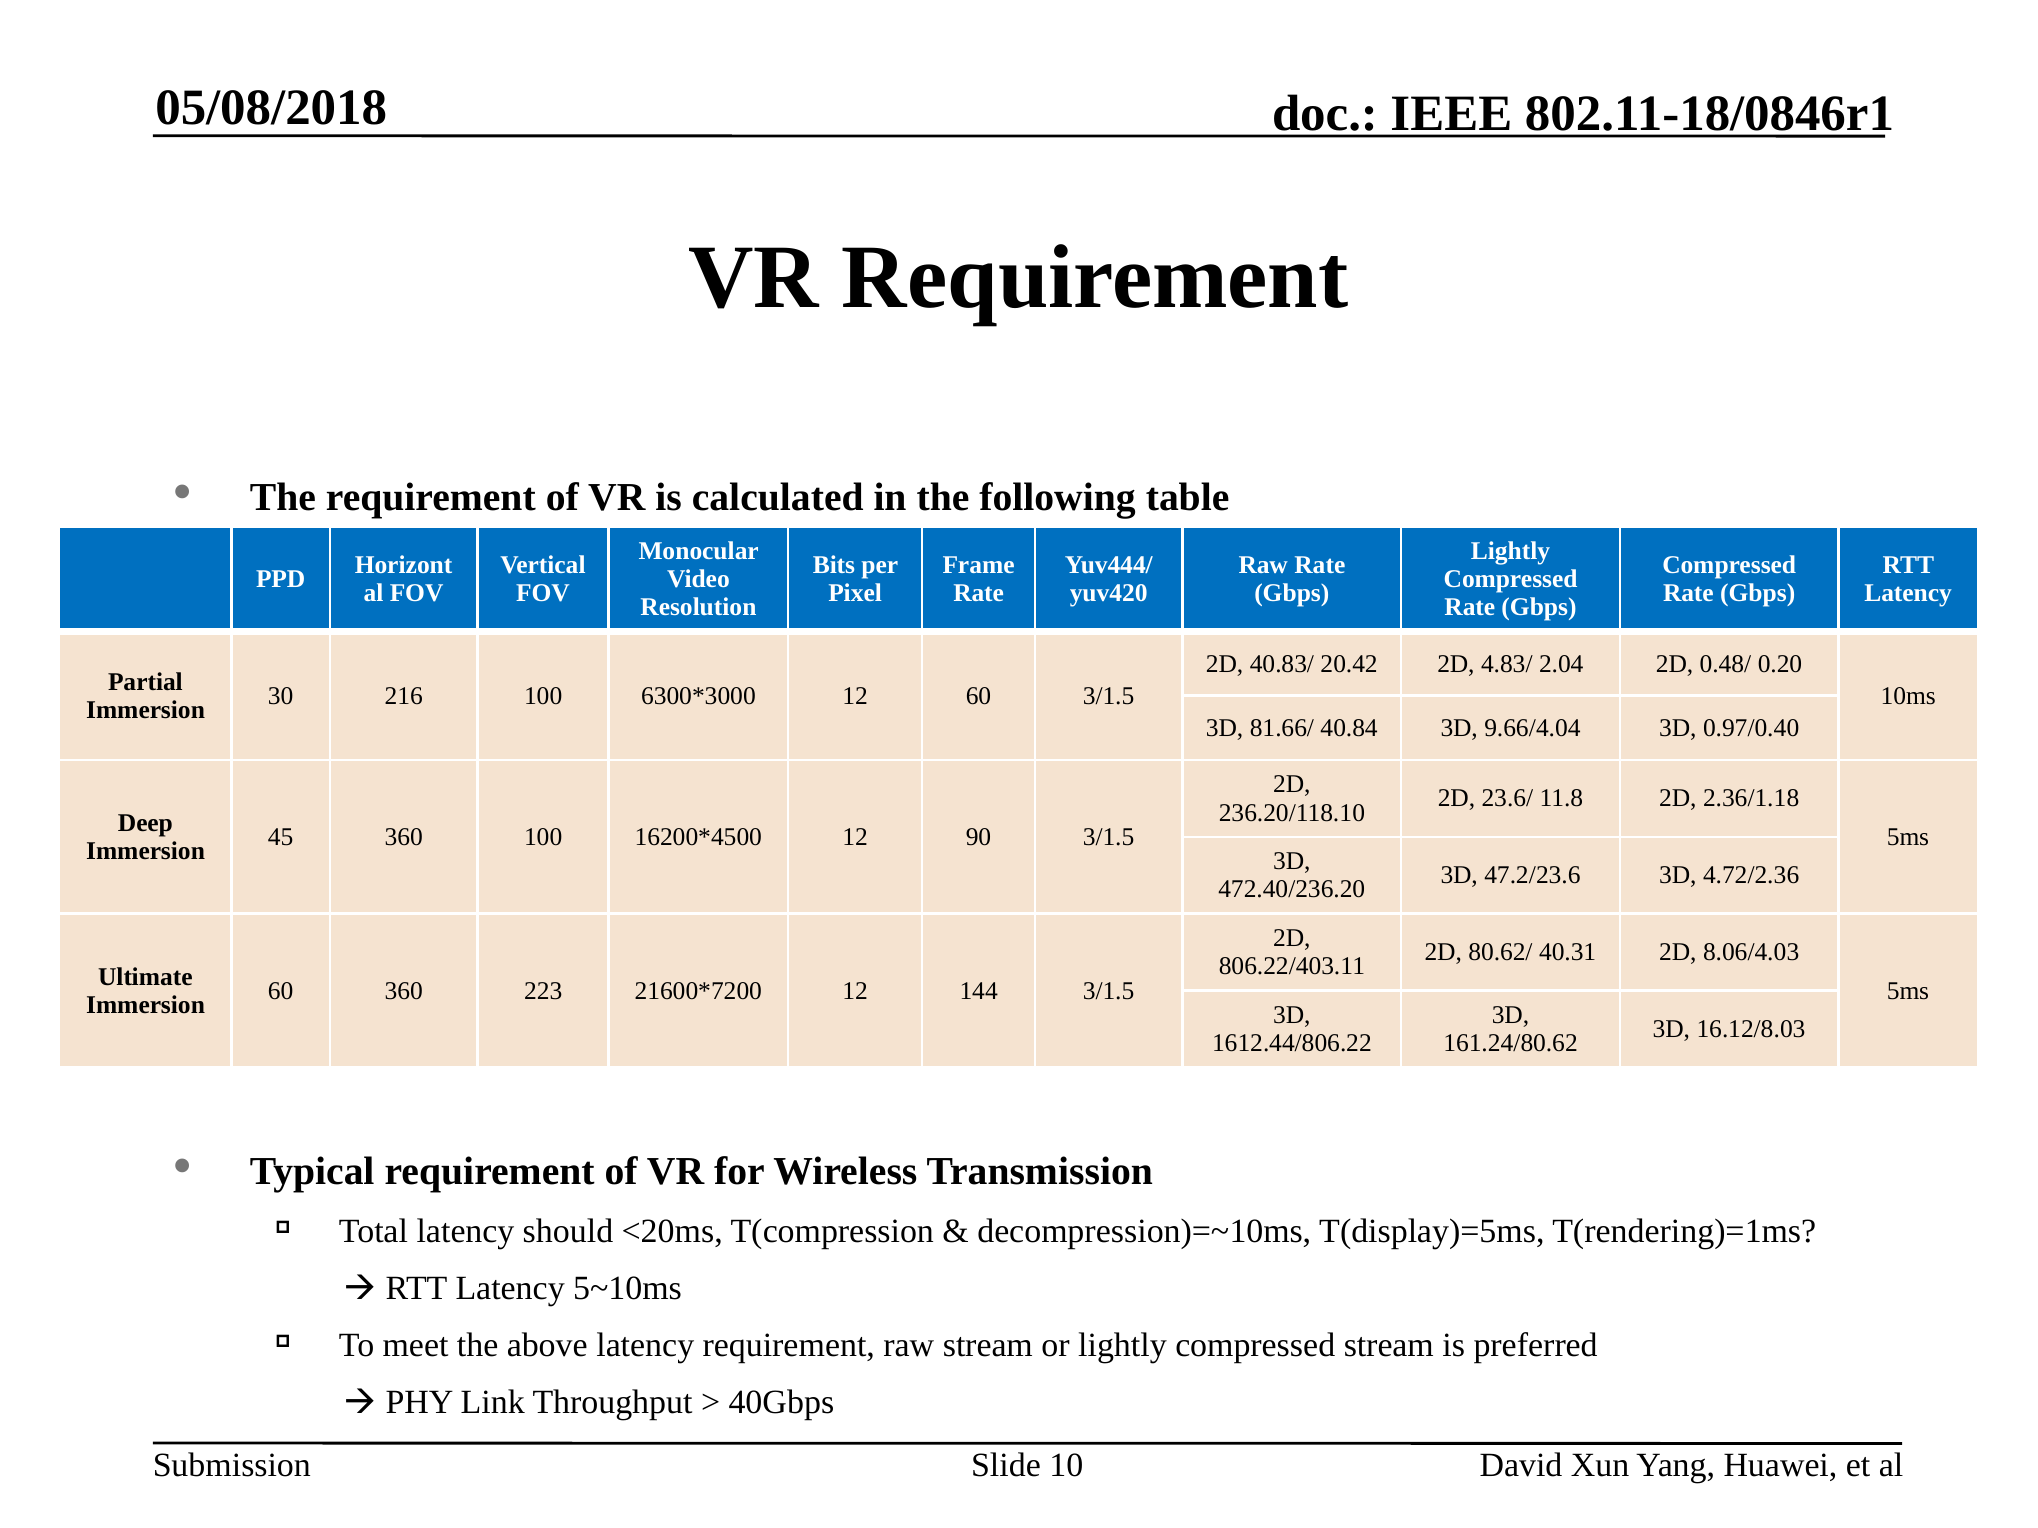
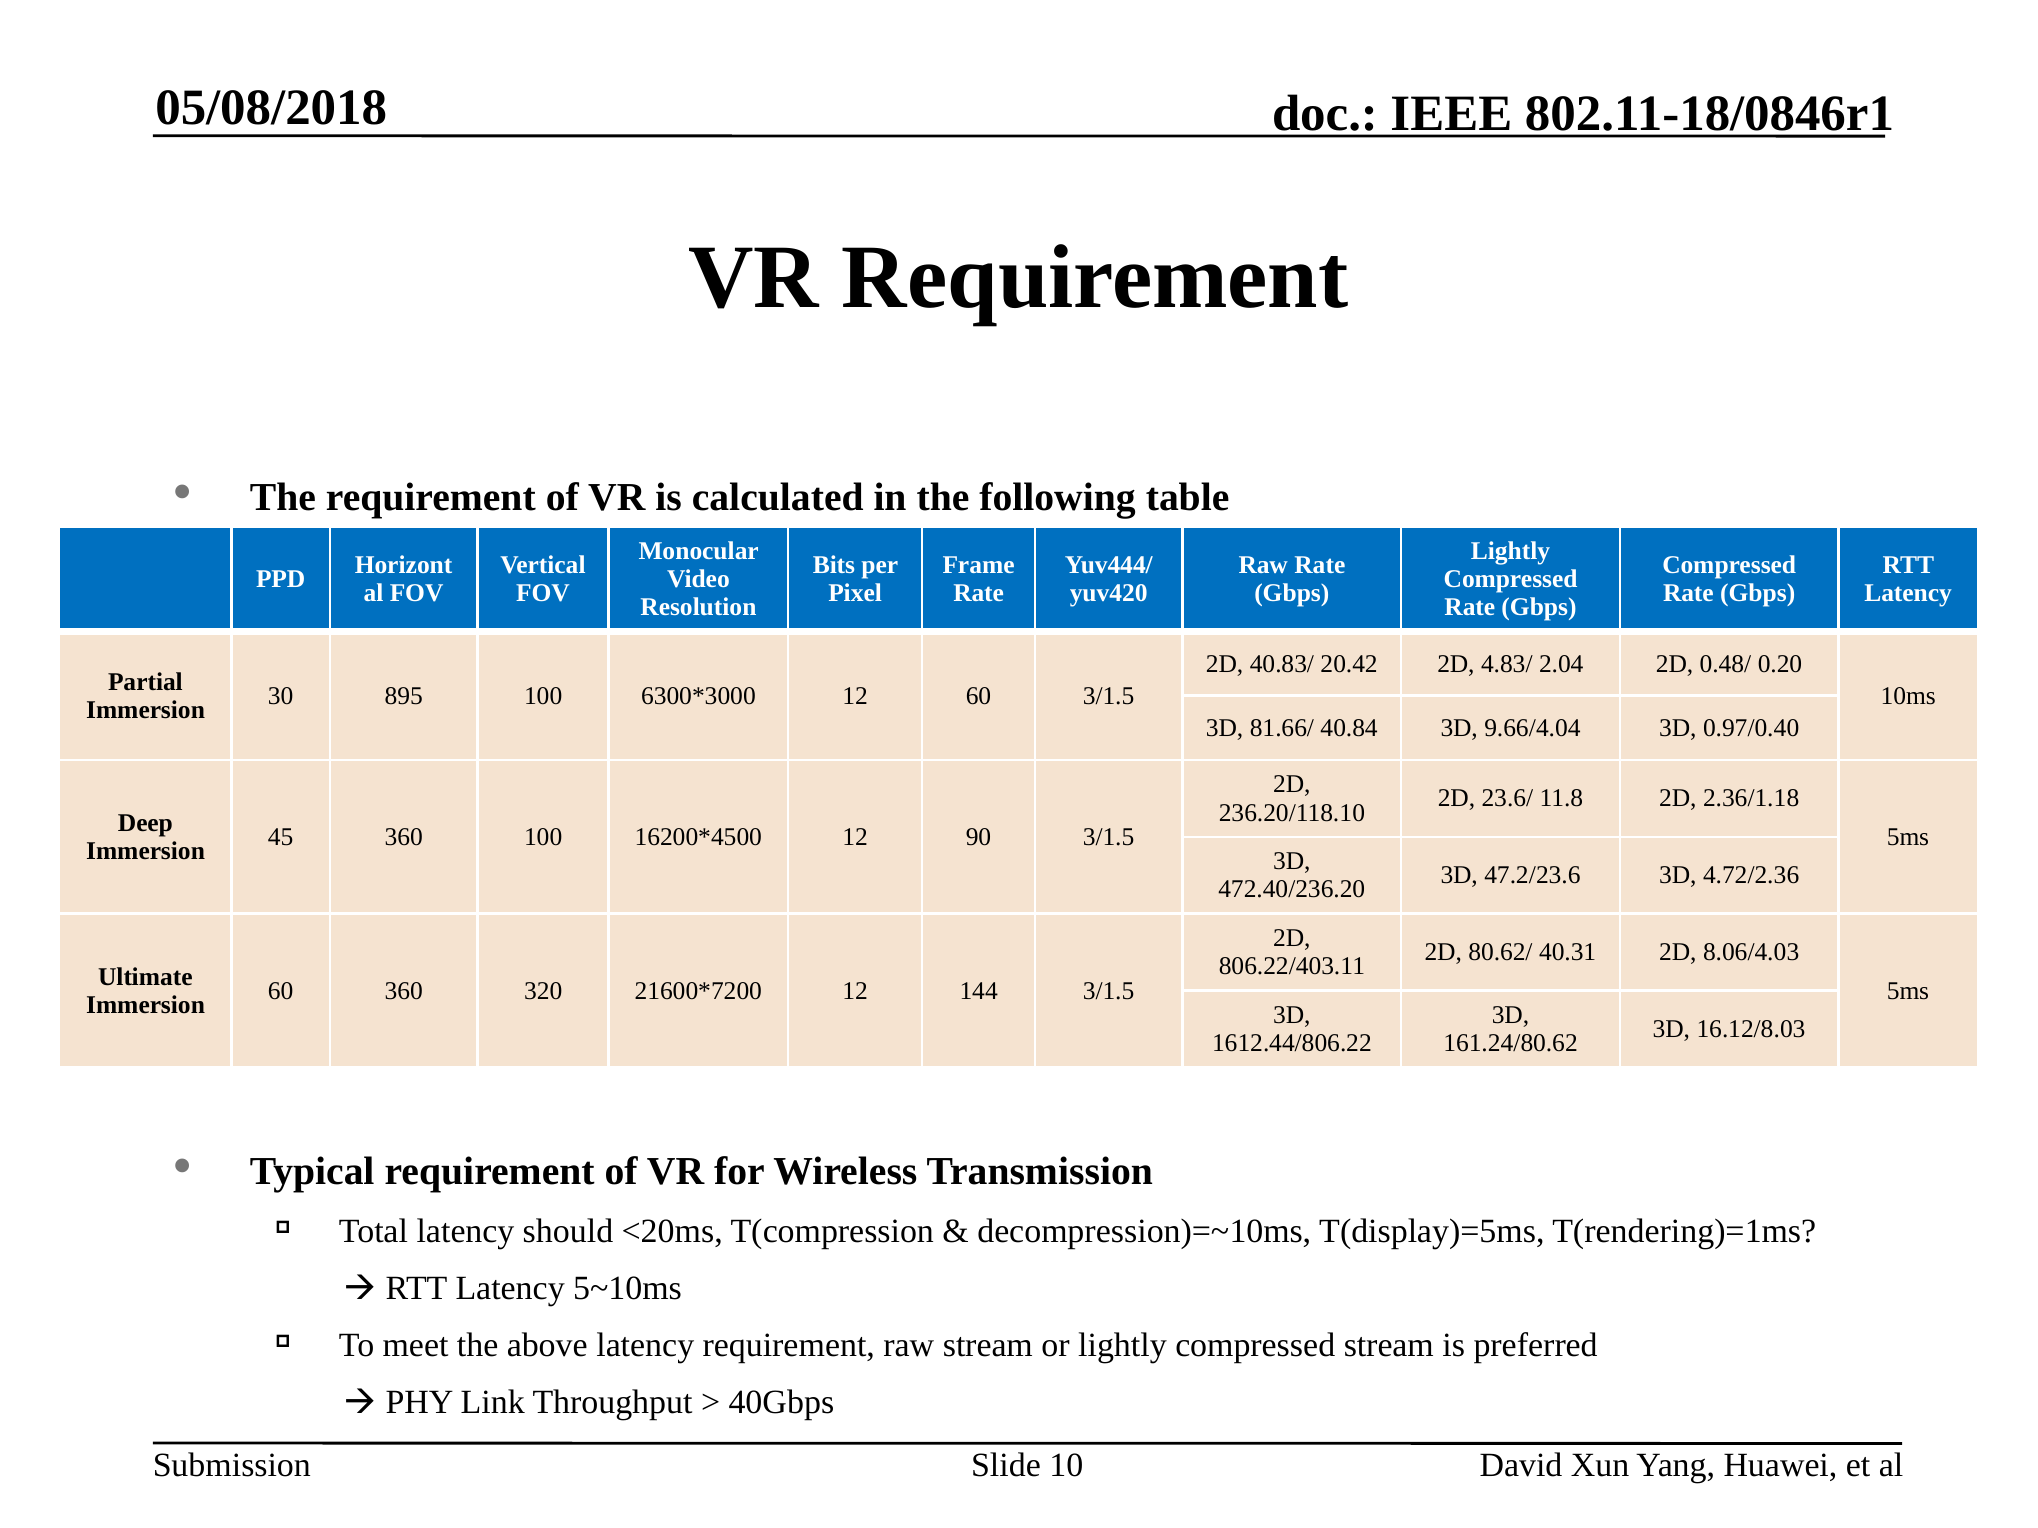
216: 216 -> 895
223: 223 -> 320
